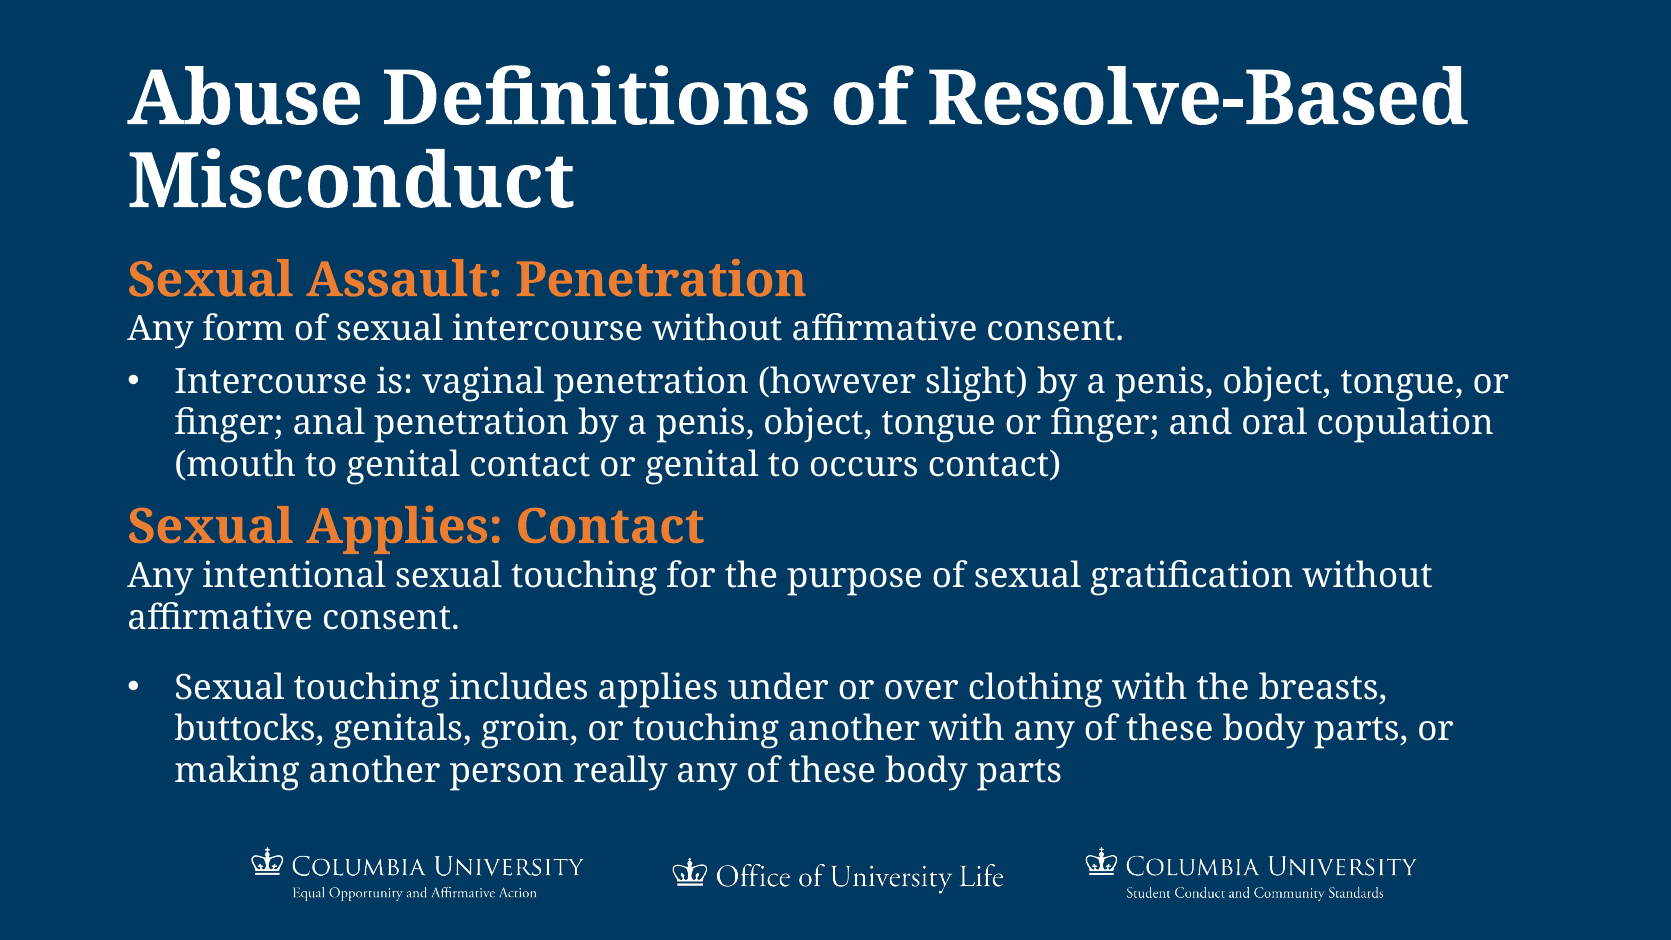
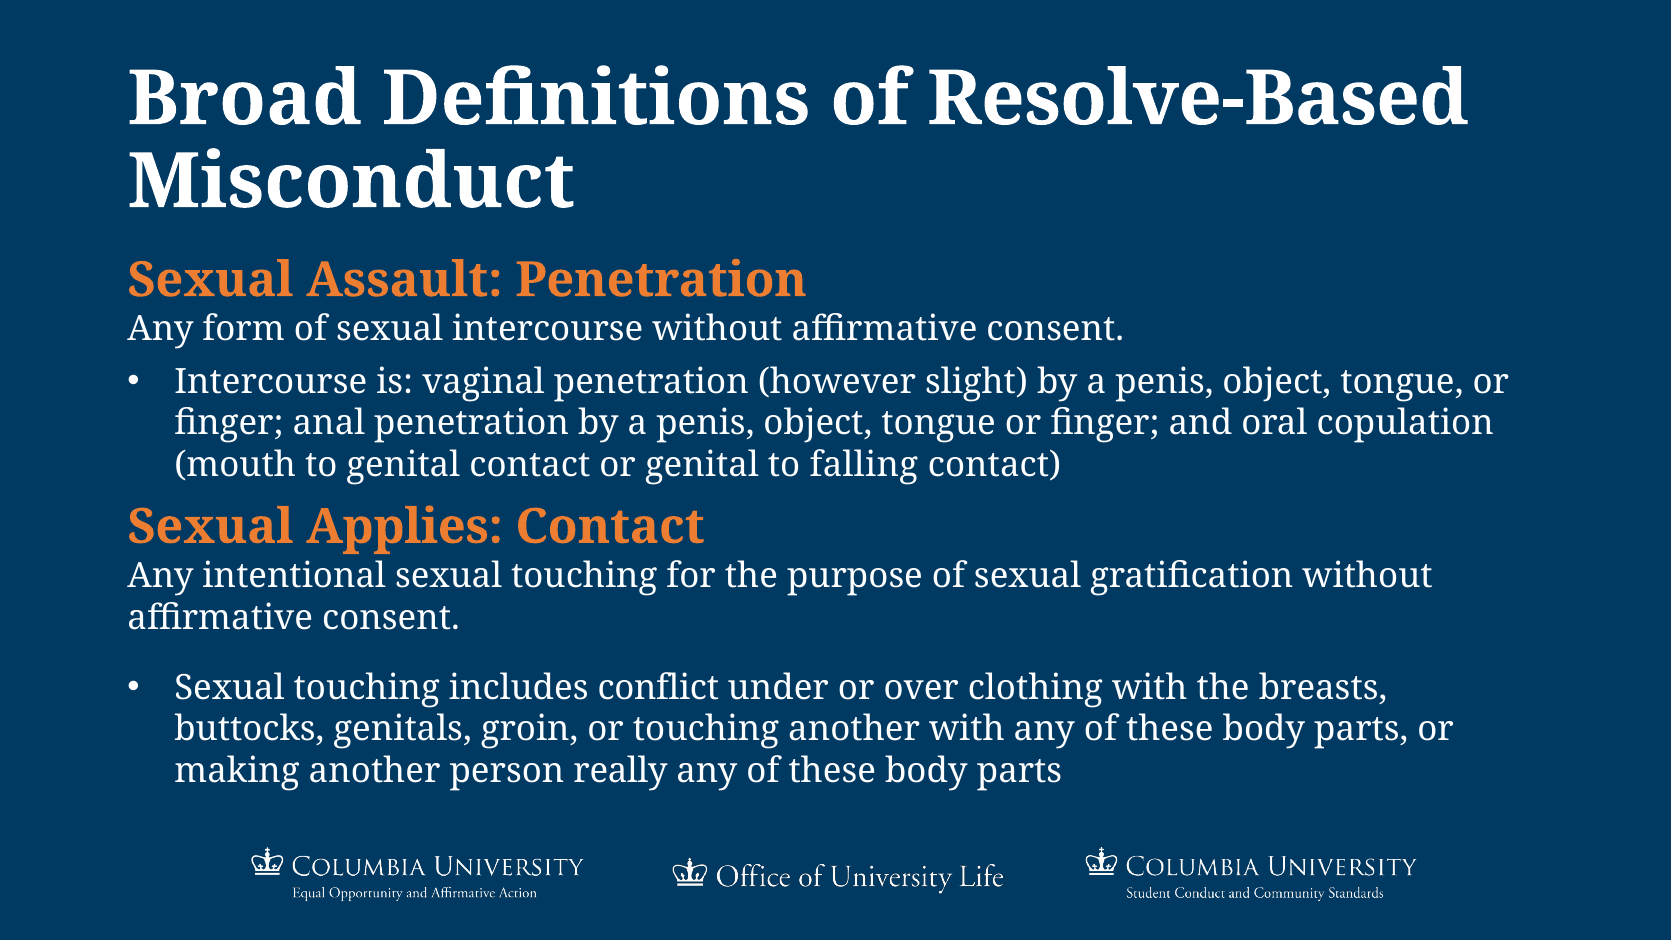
Abuse: Abuse -> Broad
occurs: occurs -> falling
includes applies: applies -> conflict
